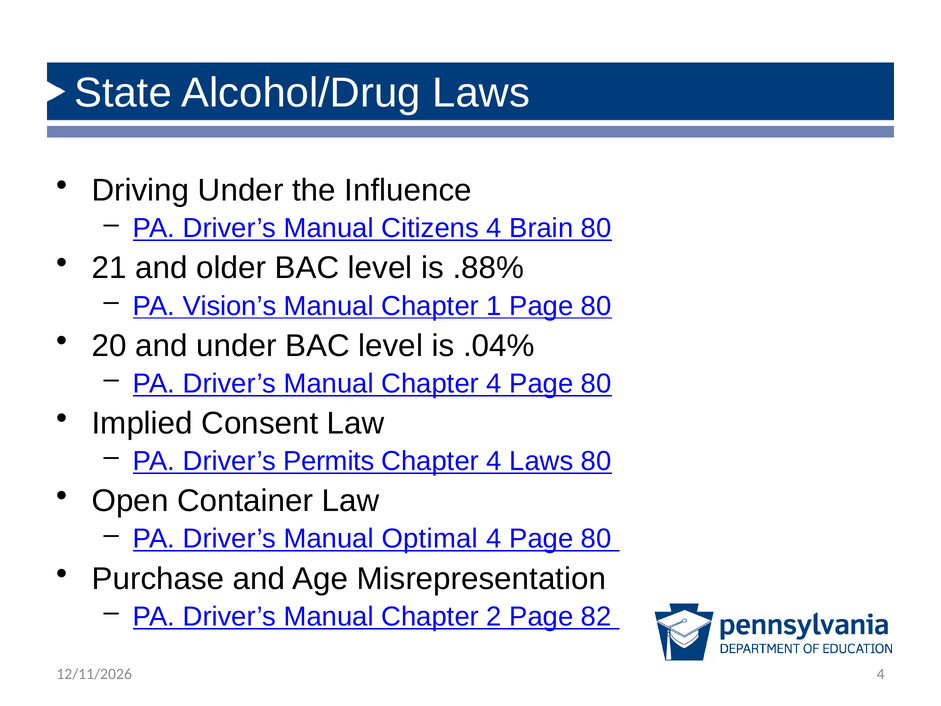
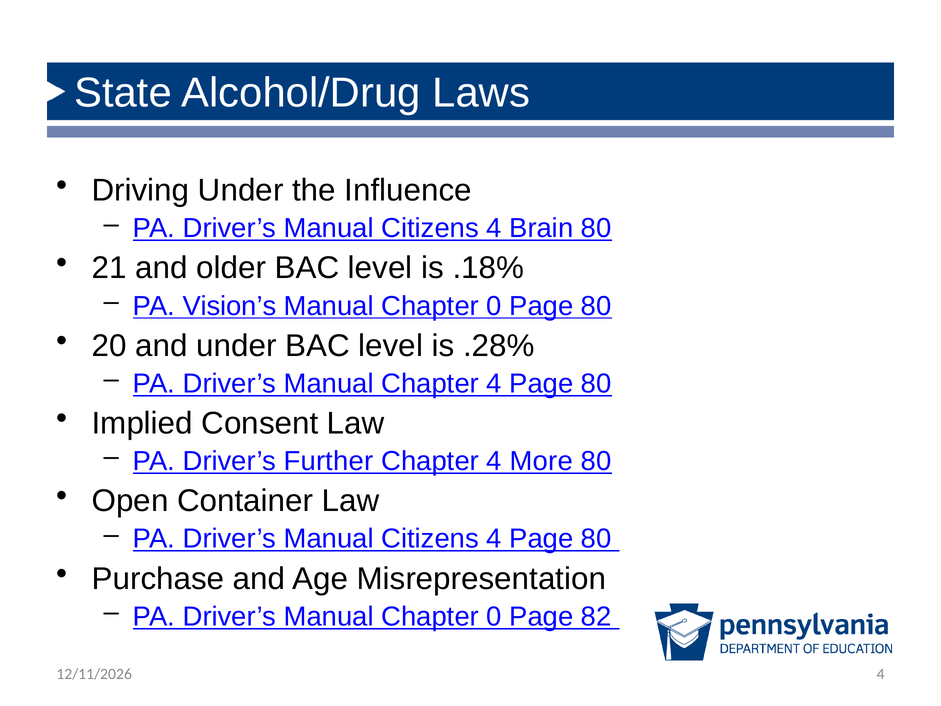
.88%: .88% -> .18%
1 at (494, 306): 1 -> 0
.04%: .04% -> .28%
Permits: Permits -> Further
4 Laws: Laws -> More
Optimal at (430, 539): Optimal -> Citizens
Driver’s Manual Chapter 2: 2 -> 0
